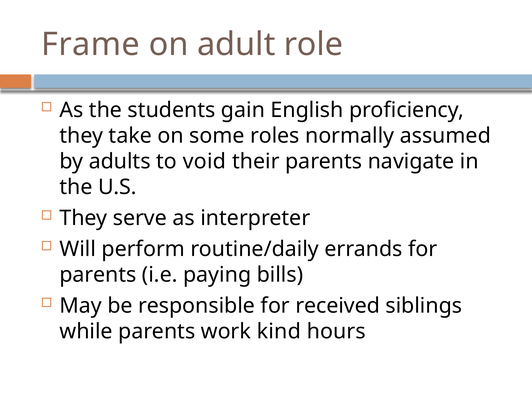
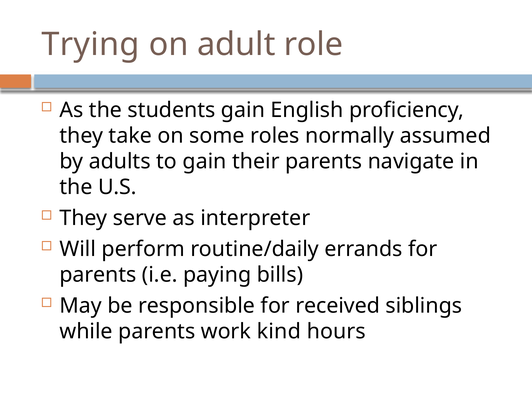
Frame: Frame -> Trying
to void: void -> gain
